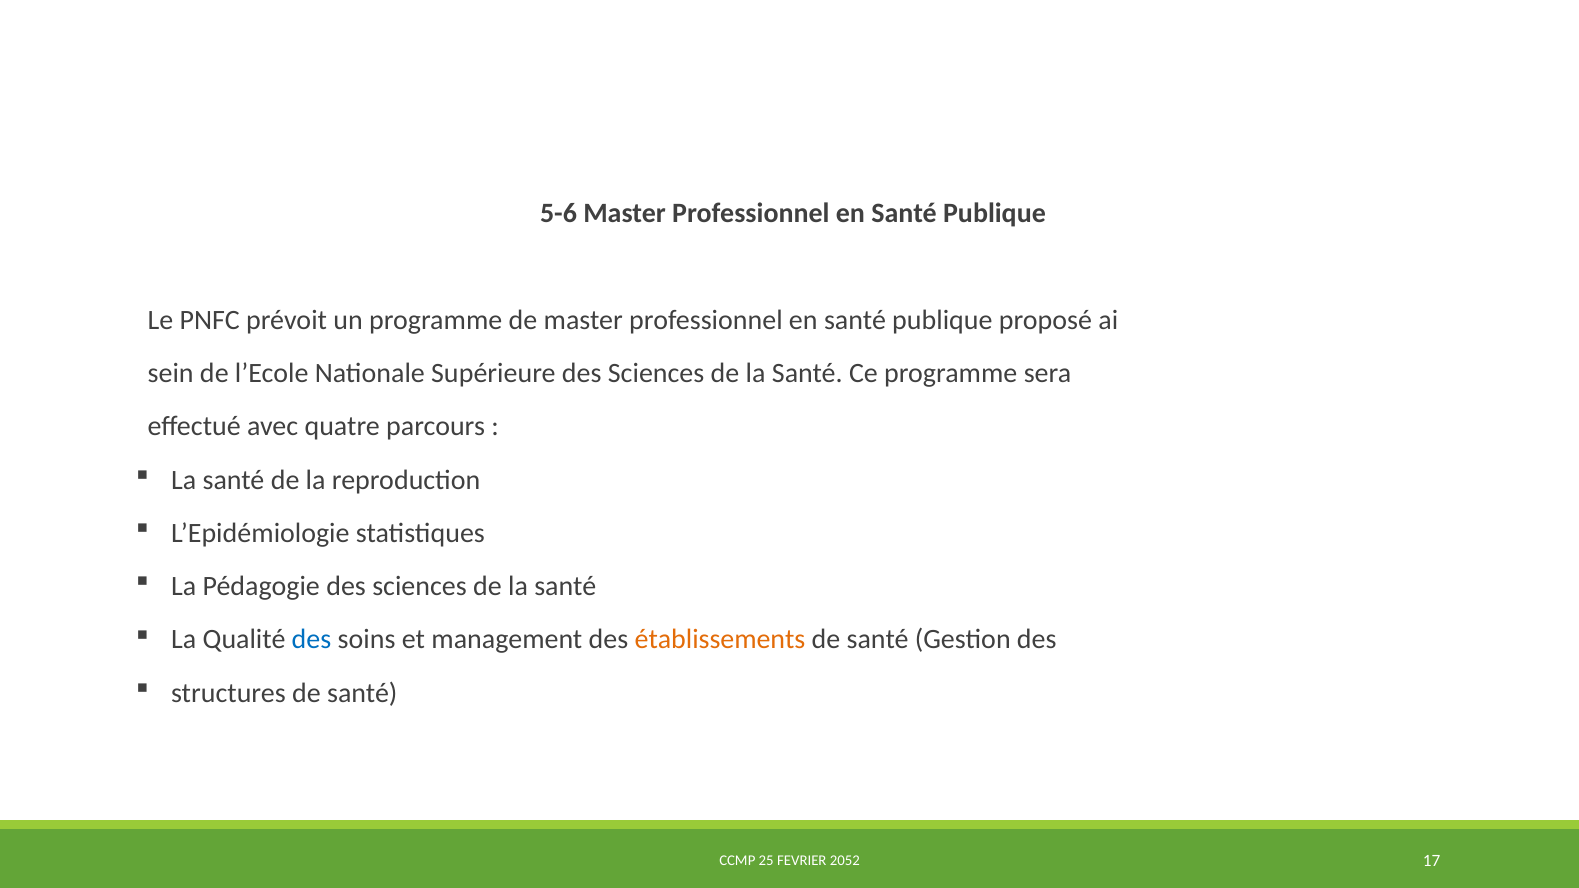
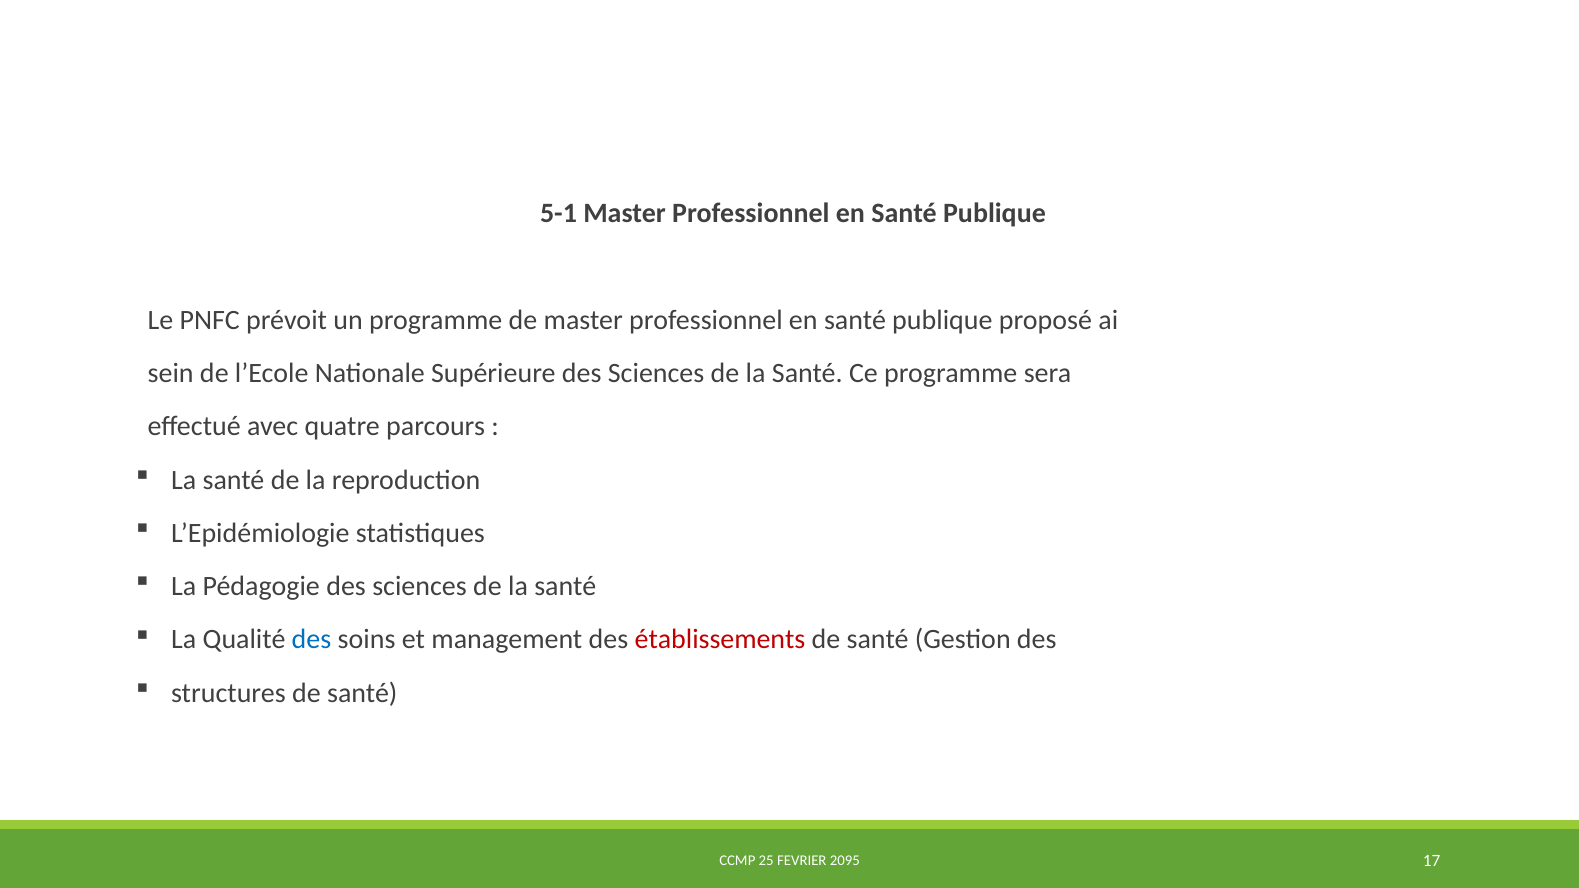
5-6: 5-6 -> 5-1
établissements colour: orange -> red
2052: 2052 -> 2095
